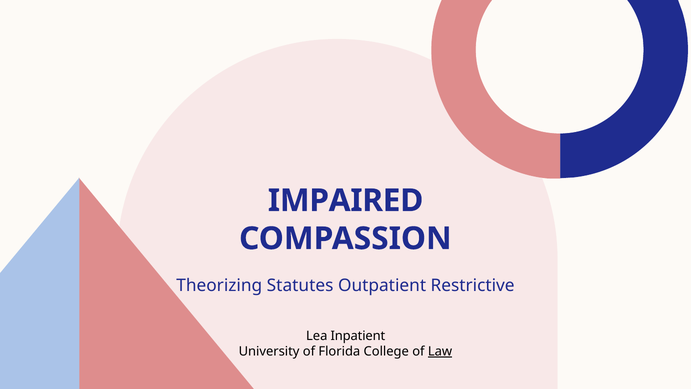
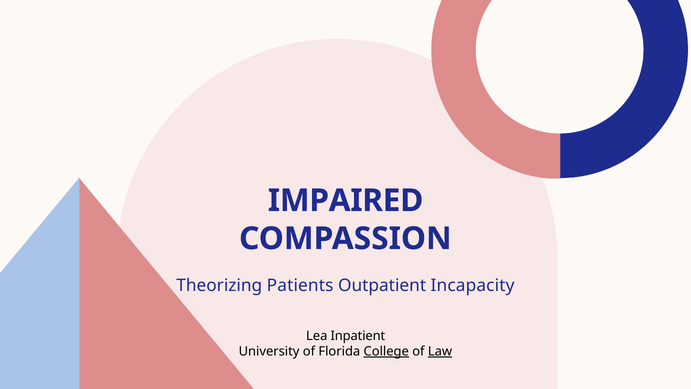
Statutes: Statutes -> Patients
Restrictive: Restrictive -> Incapacity
College underline: none -> present
